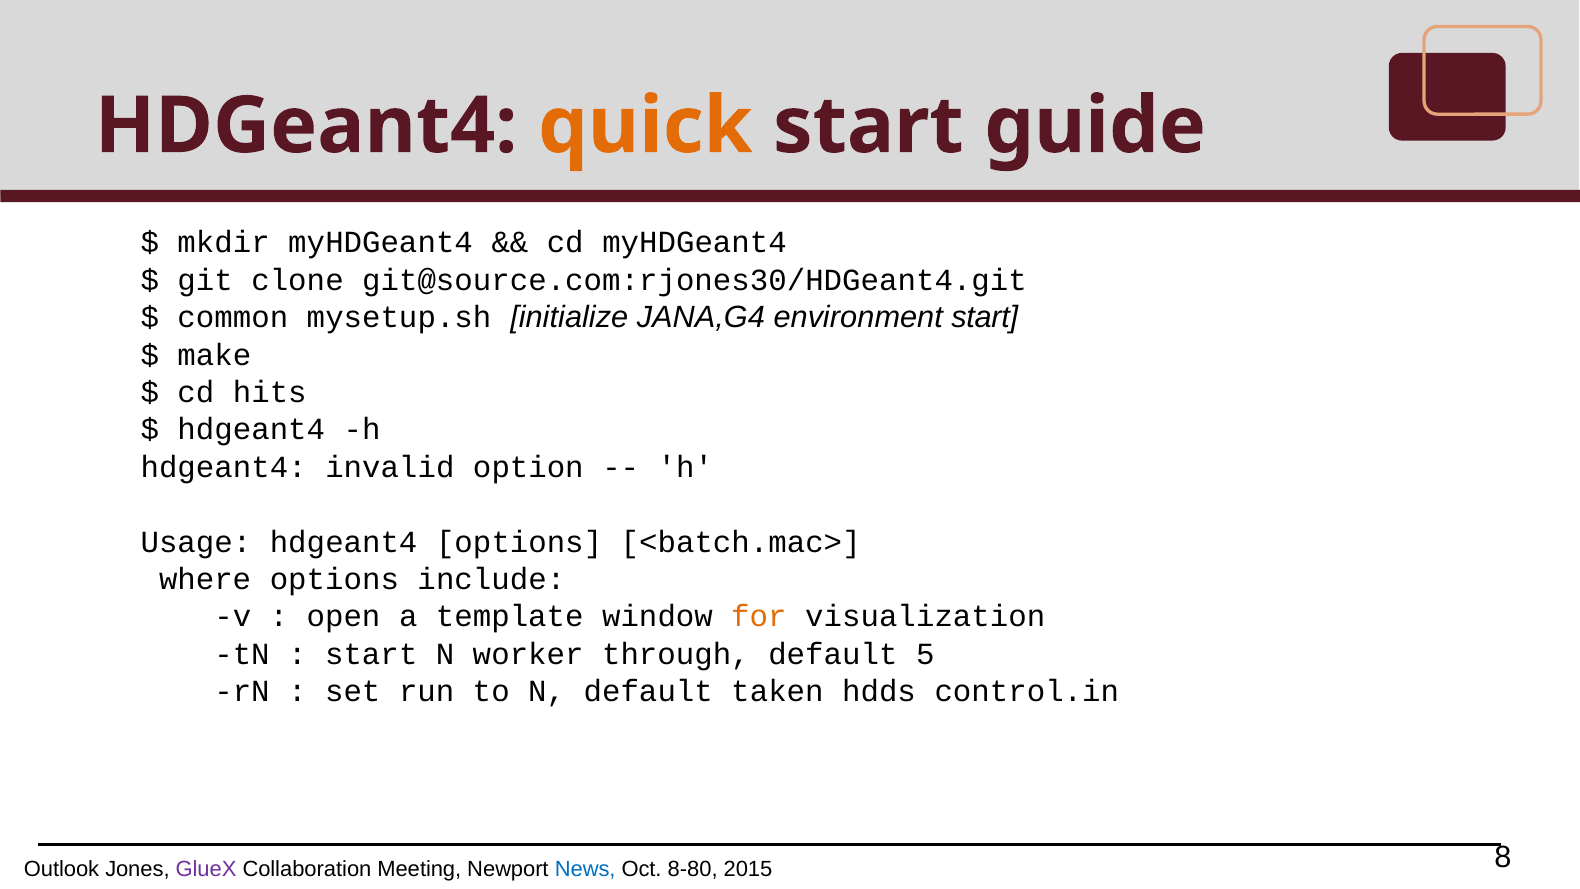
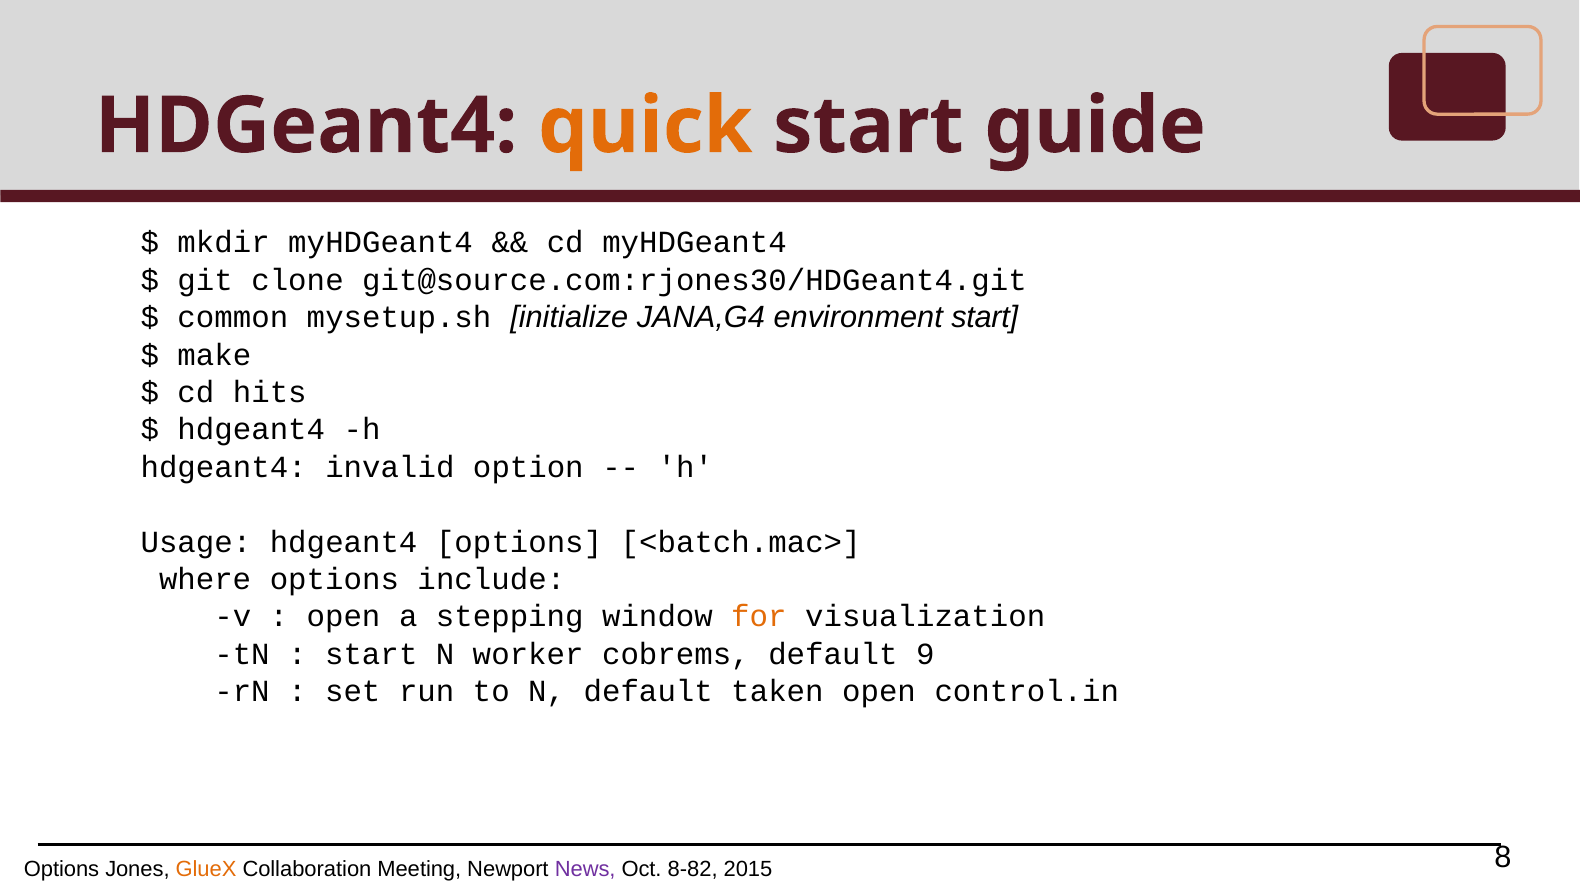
template: template -> stepping
through: through -> cobrems
5: 5 -> 9
taken hdds: hdds -> open
Outlook at (62, 869): Outlook -> Options
GlueX colour: purple -> orange
News colour: blue -> purple
8-80: 8-80 -> 8-82
